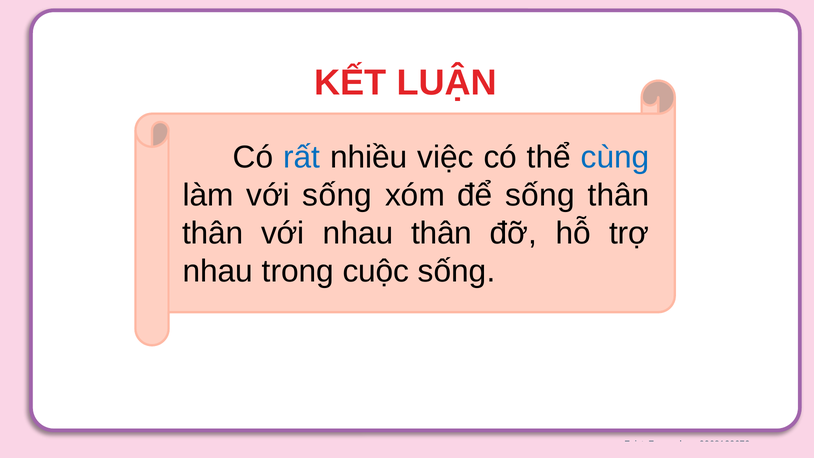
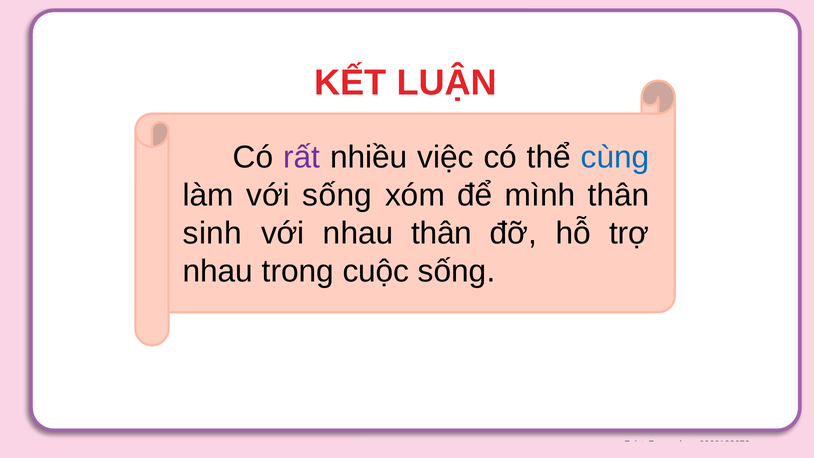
rất colour: blue -> purple
để sống: sống -> mình
thân at (213, 233): thân -> sinh
